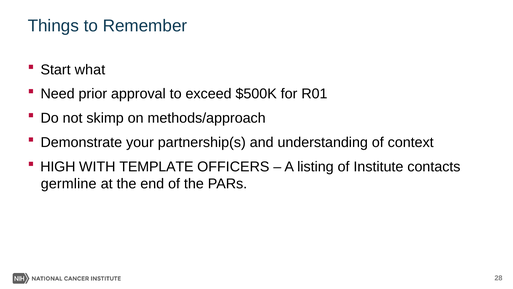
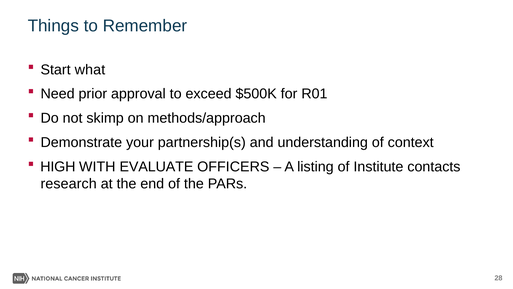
TEMPLATE: TEMPLATE -> EVALUATE
germline: germline -> research
